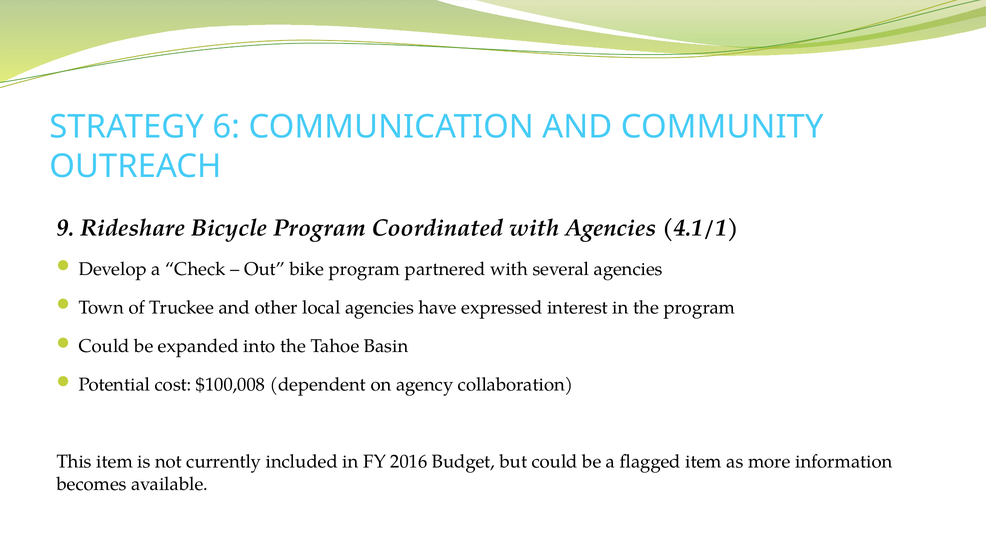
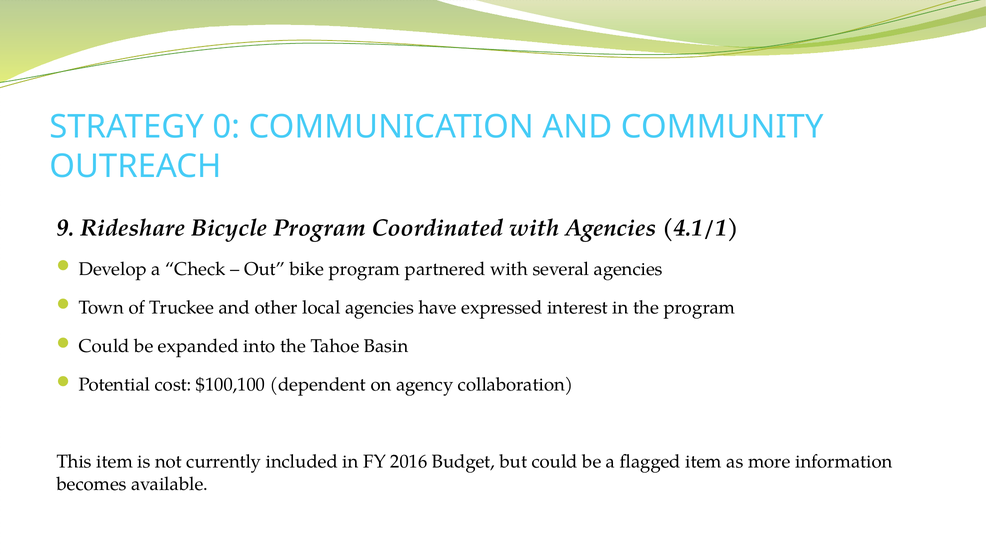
6: 6 -> 0
$100,008: $100,008 -> $100,100
